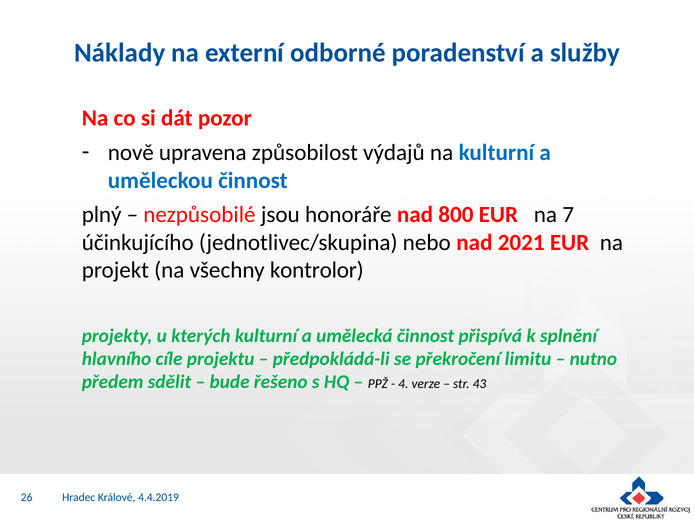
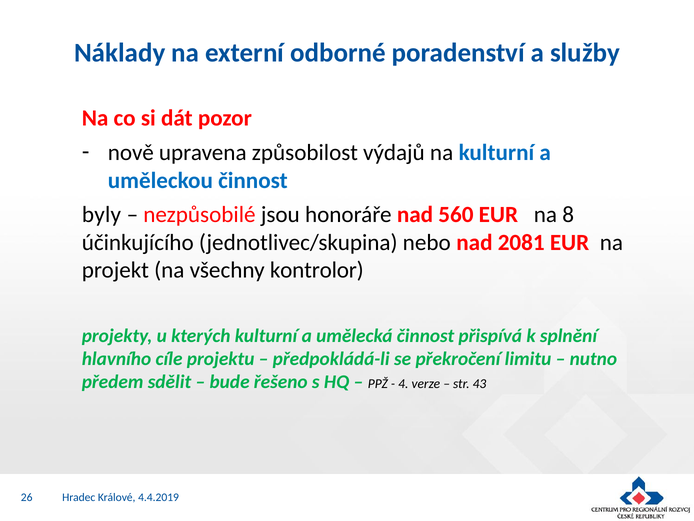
plný: plný -> byly
800: 800 -> 560
7: 7 -> 8
2021: 2021 -> 2081
